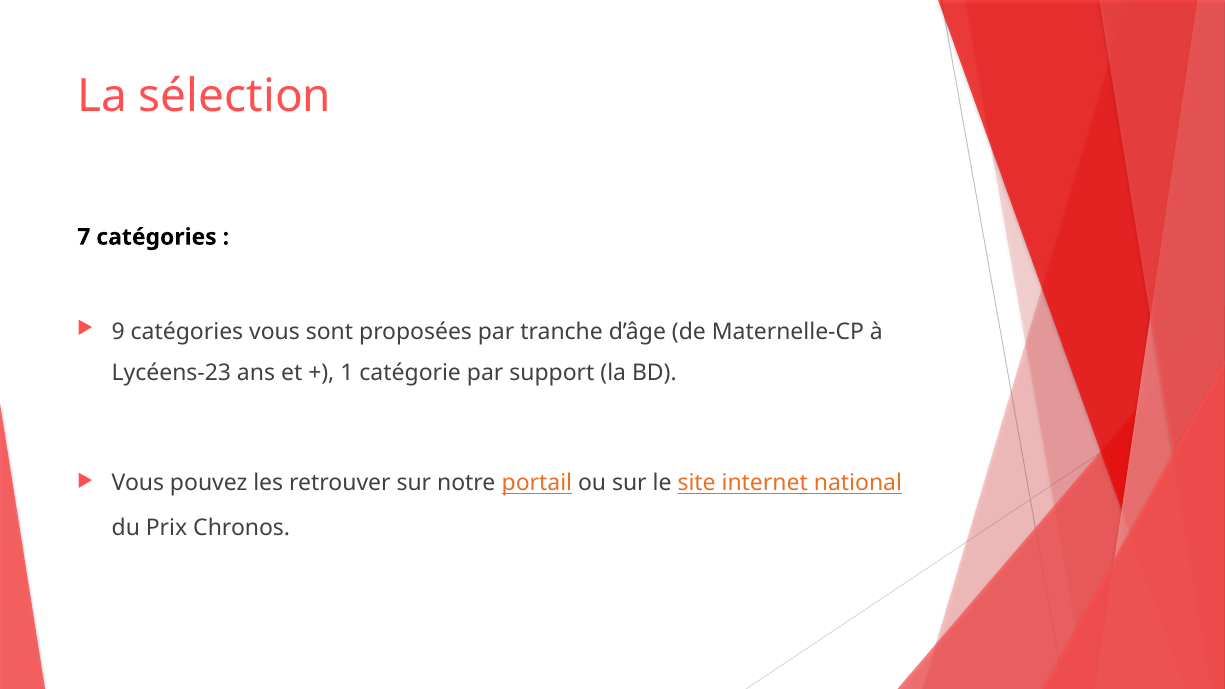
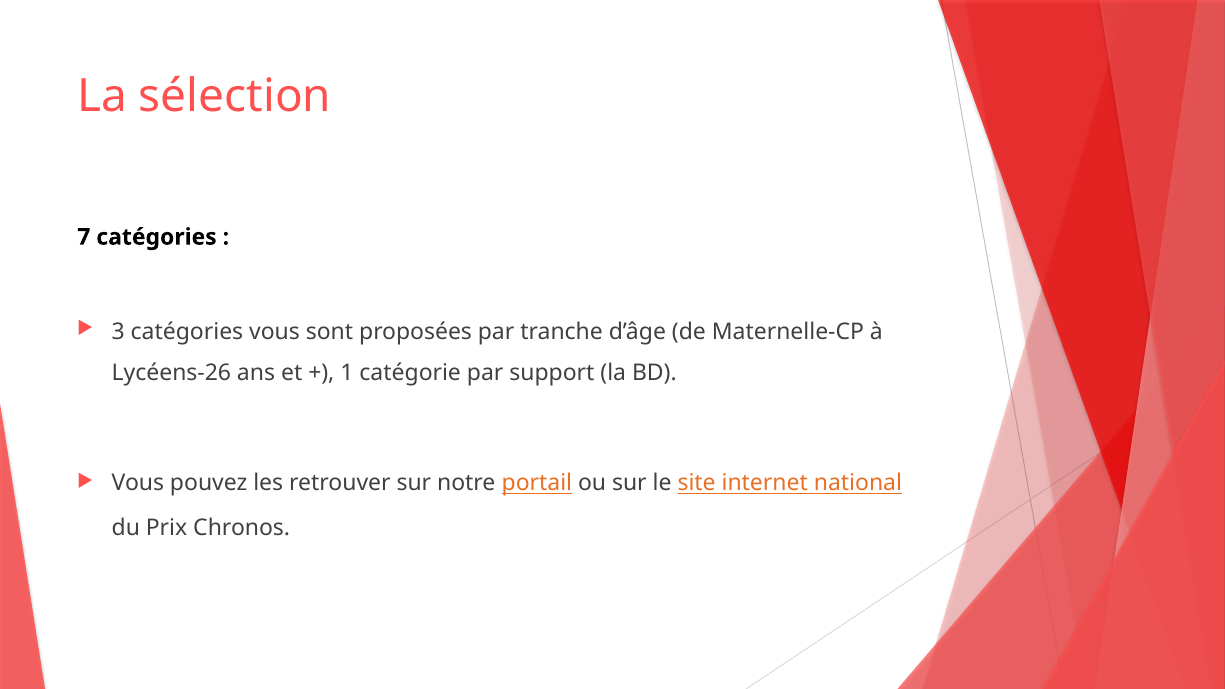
9: 9 -> 3
Lycéens-23: Lycéens-23 -> Lycéens-26
